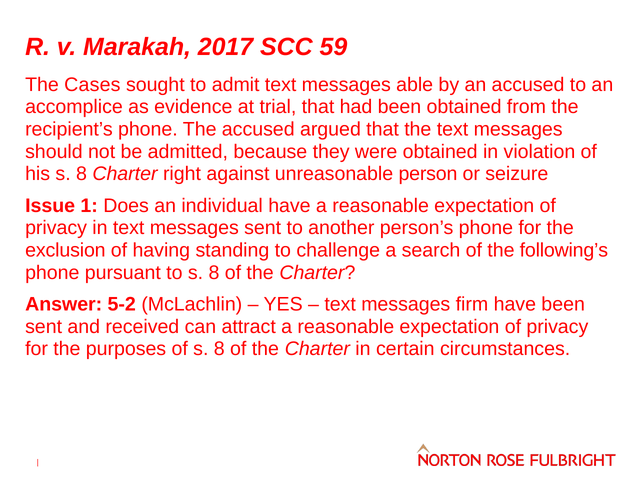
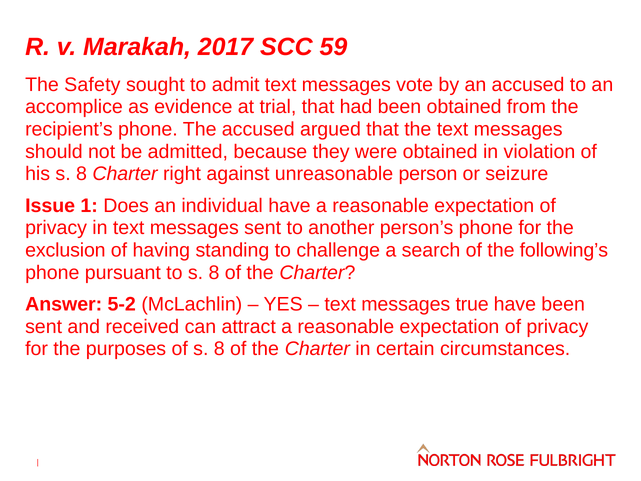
Cases: Cases -> Safety
able: able -> vote
firm: firm -> true
